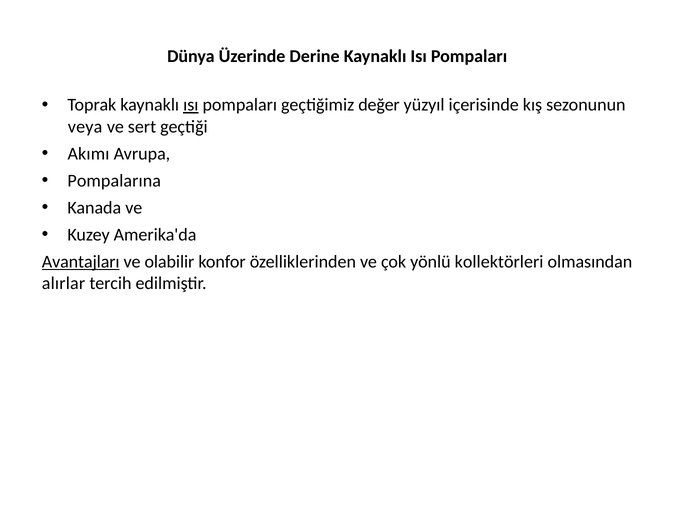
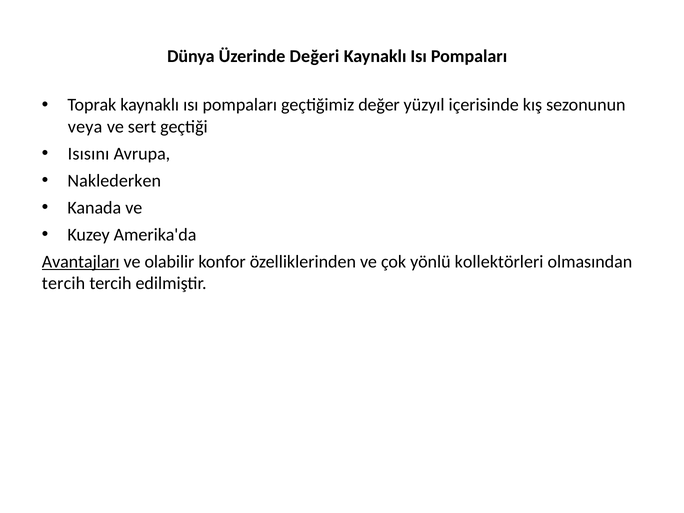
Derine: Derine -> Değeri
ısı underline: present -> none
Akımı: Akımı -> Isısını
Pompalarına: Pompalarına -> Naklederken
alırlar at (64, 283): alırlar -> tercih
